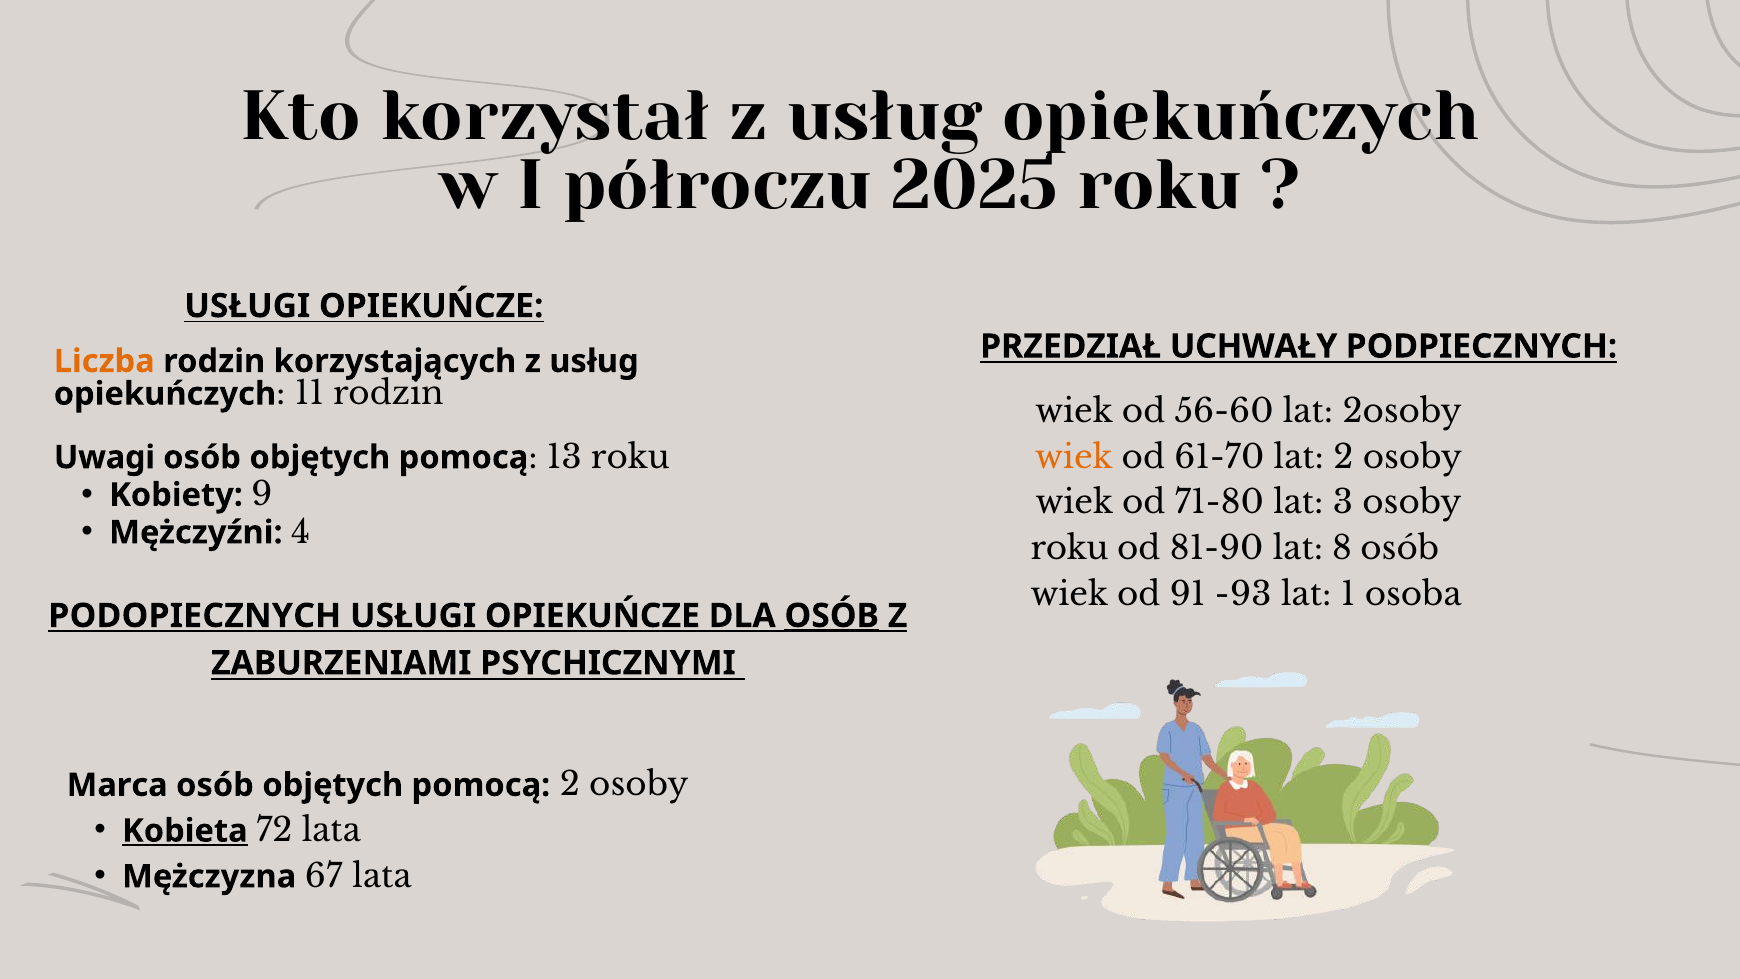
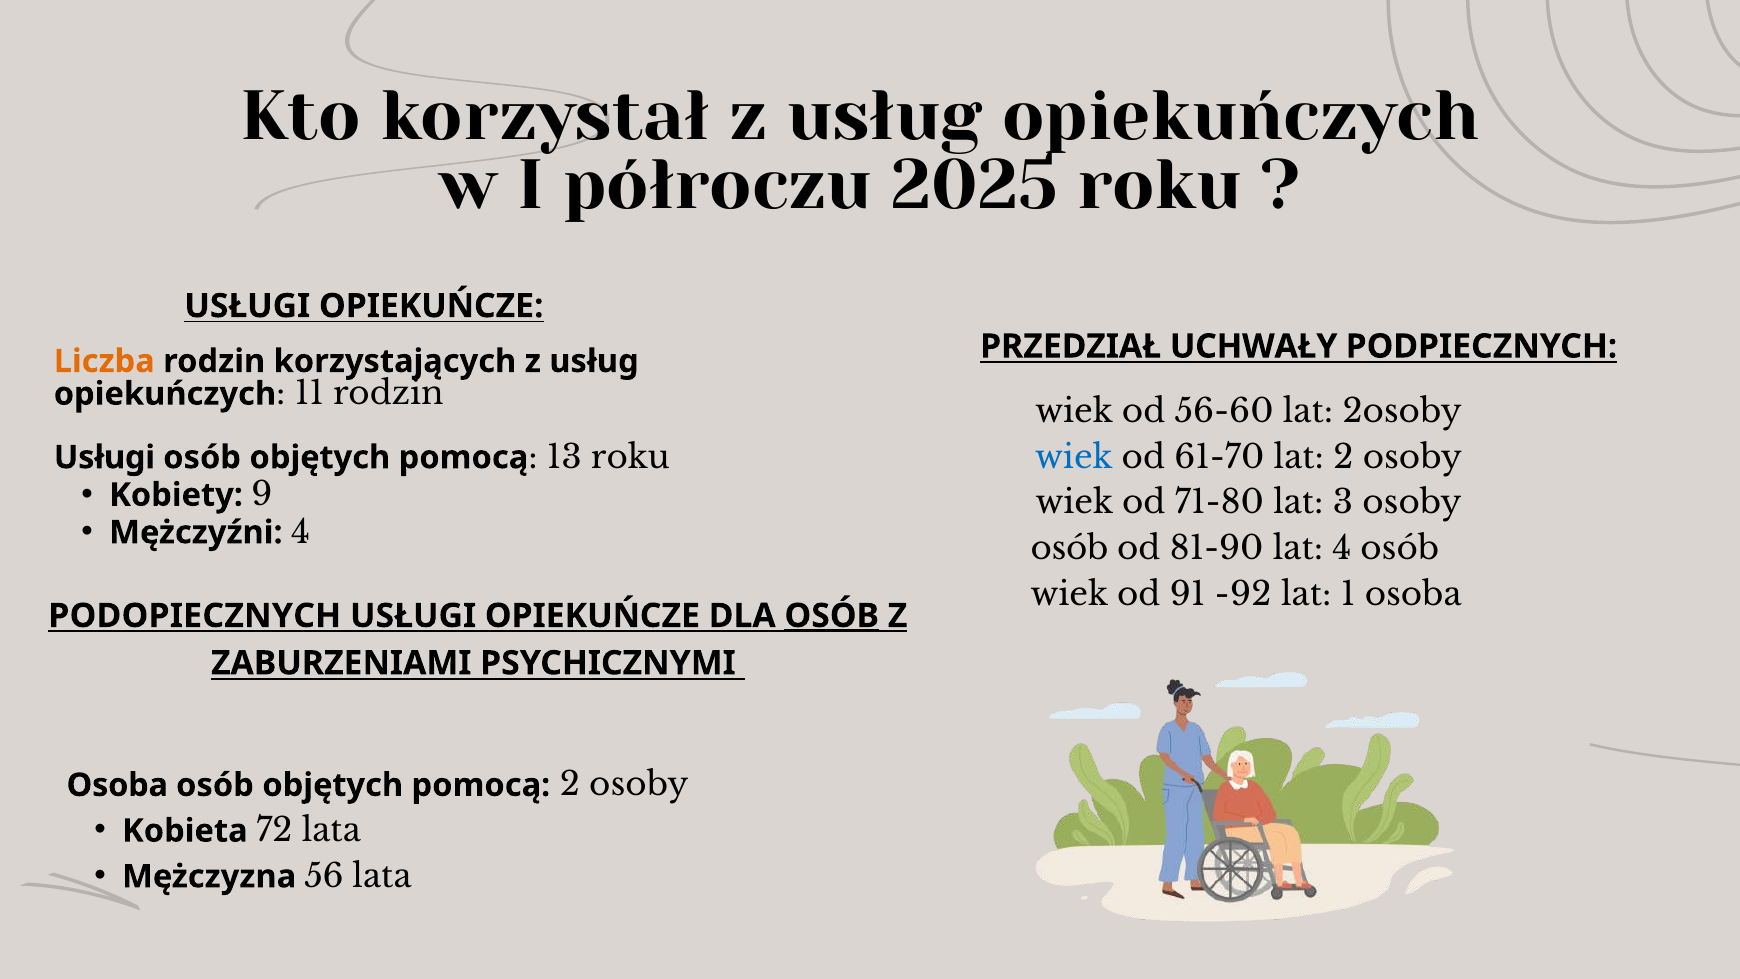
wiek at (1074, 457) colour: orange -> blue
Uwagi at (104, 457): Uwagi -> Usługi
roku at (1070, 549): roku -> osób
lat 8: 8 -> 4
-93: -93 -> -92
Marca at (117, 785): Marca -> Osoba
Kobieta underline: present -> none
67: 67 -> 56
